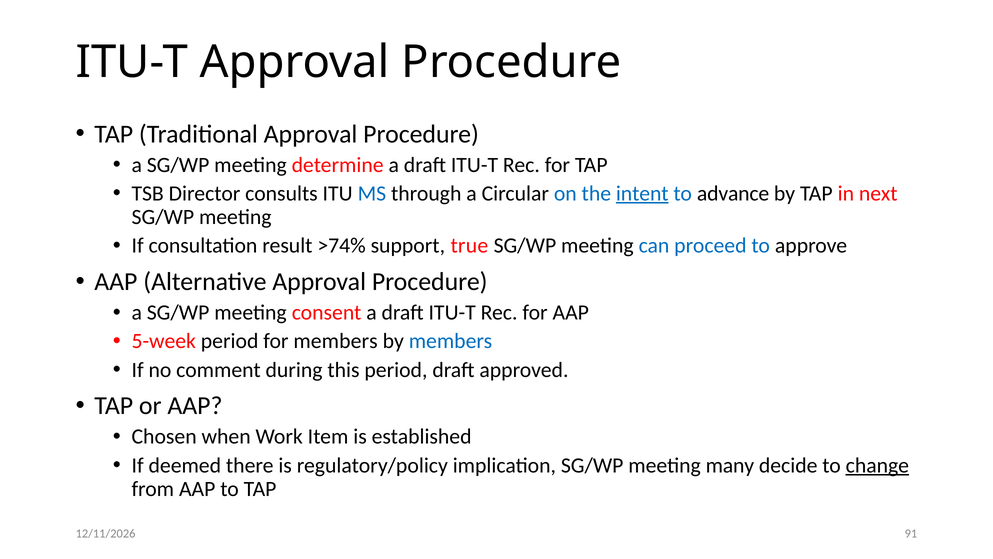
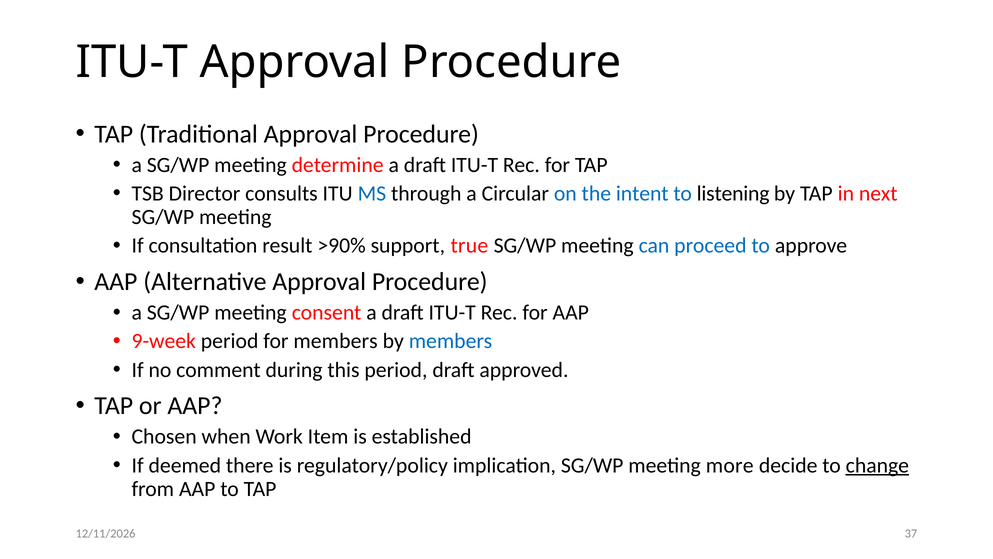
intent underline: present -> none
advance: advance -> listening
>74%: >74% -> >90%
5-week: 5-week -> 9-week
many: many -> more
91: 91 -> 37
